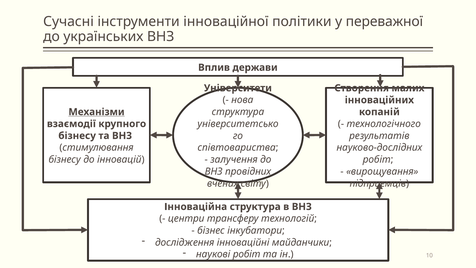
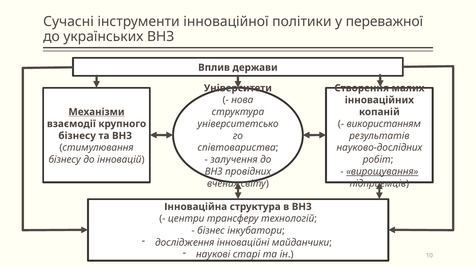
технологічного: технологічного -> використанням
вирощування underline: none -> present
наукові робіт: робіт -> старі
